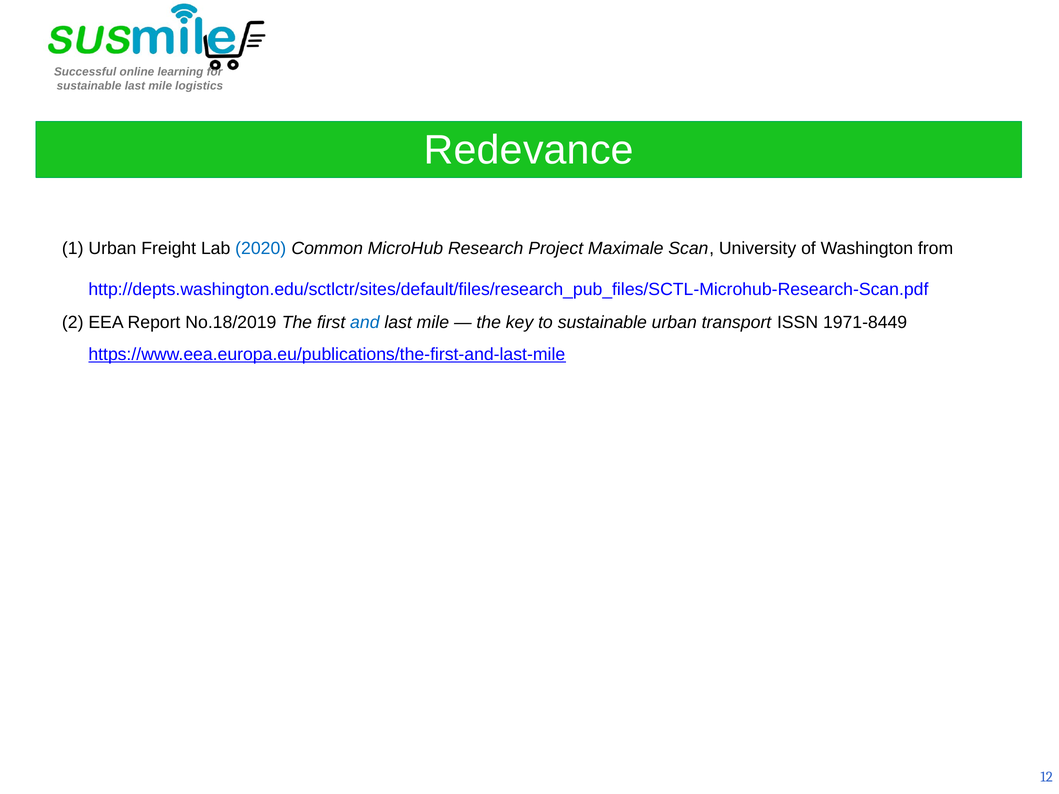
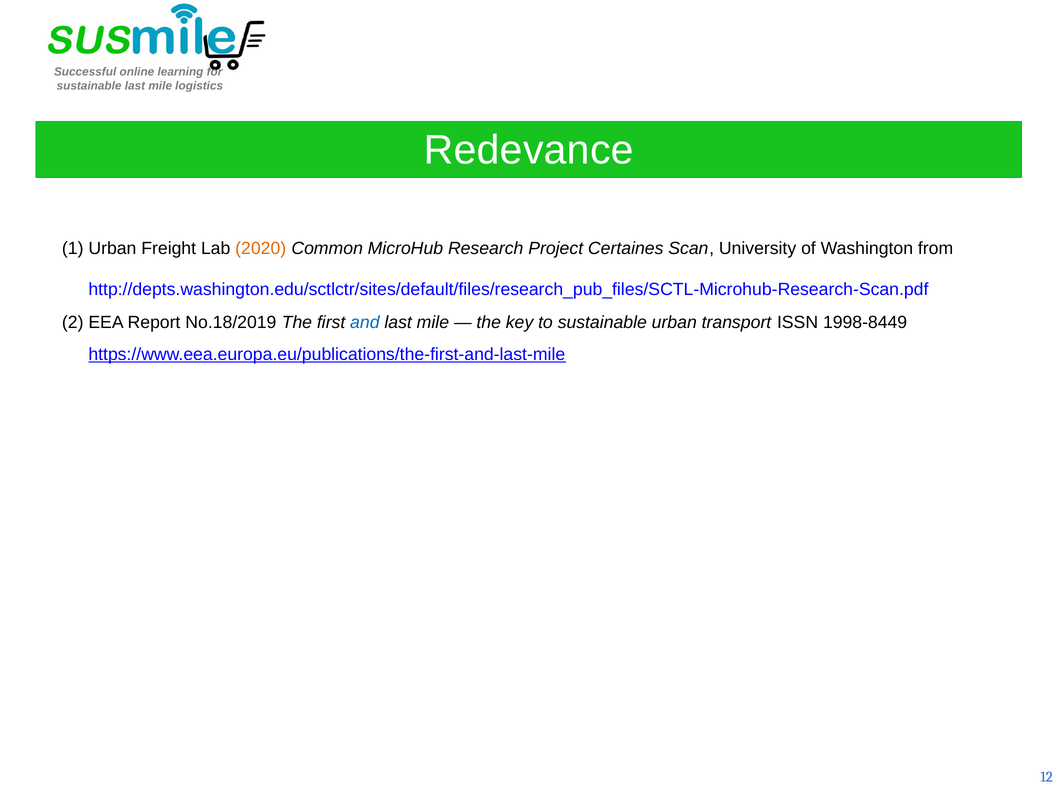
2020 colour: blue -> orange
Maximale: Maximale -> Certaines
1971-8449: 1971-8449 -> 1998-8449
